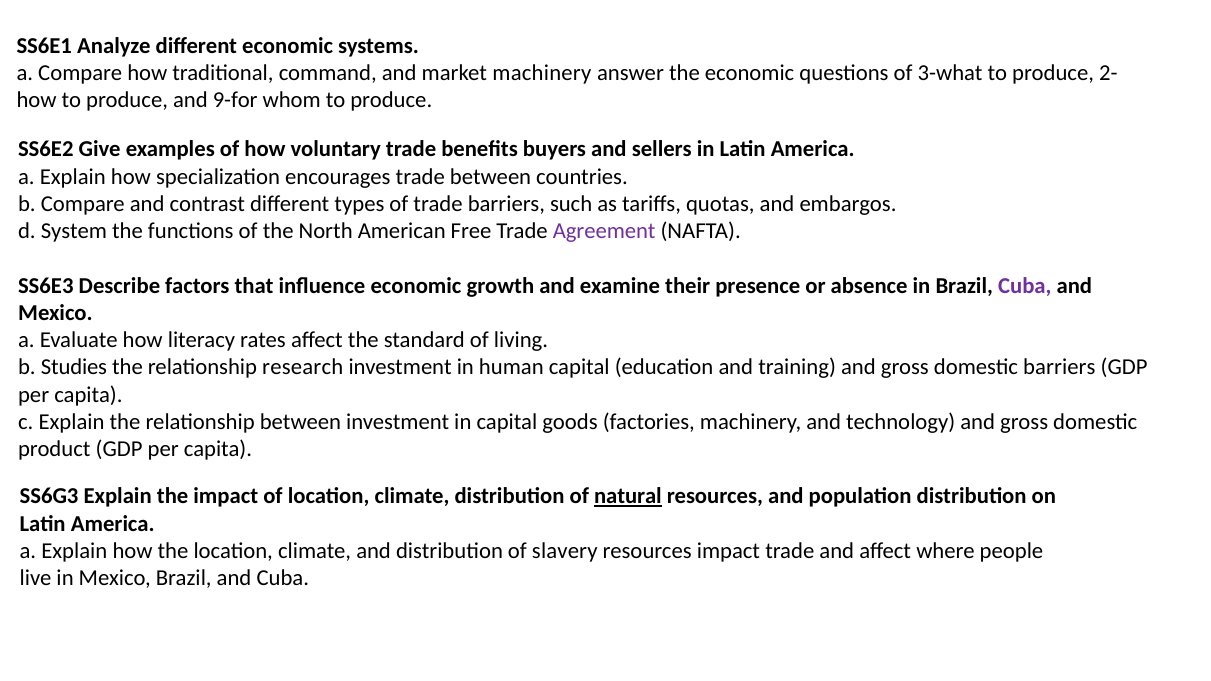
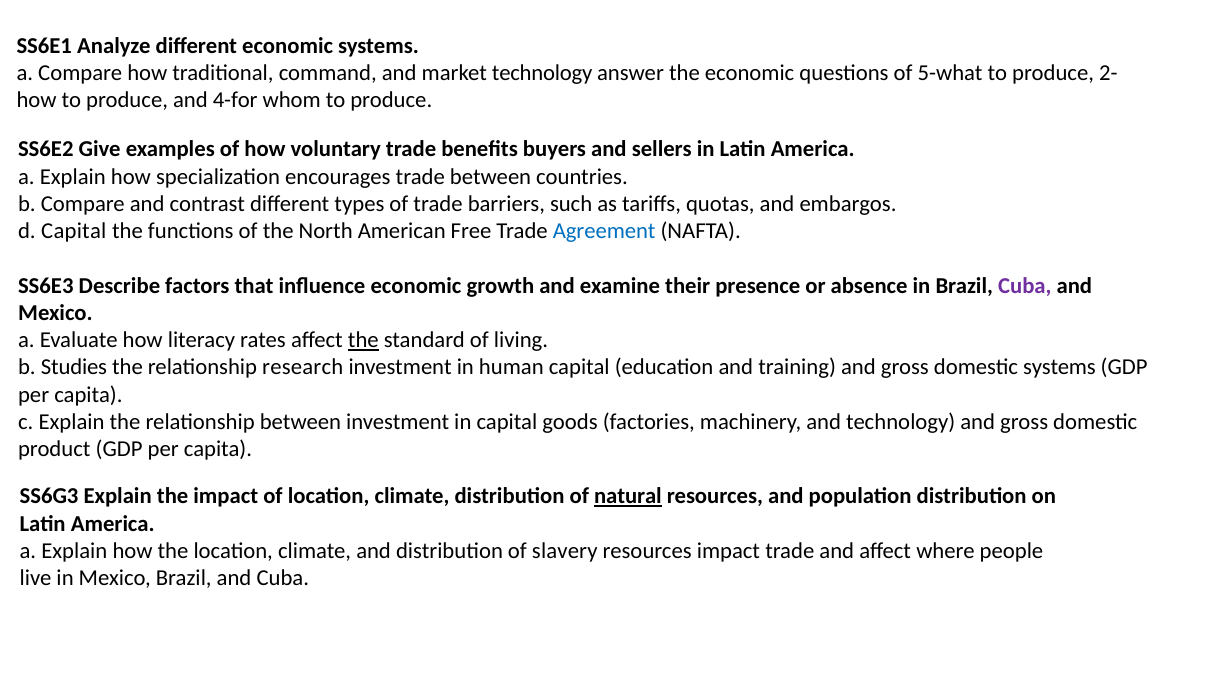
market machinery: machinery -> technology
3-what: 3-what -> 5-what
9-for: 9-for -> 4-for
d System: System -> Capital
Agreement colour: purple -> blue
the at (363, 340) underline: none -> present
domestic barriers: barriers -> systems
